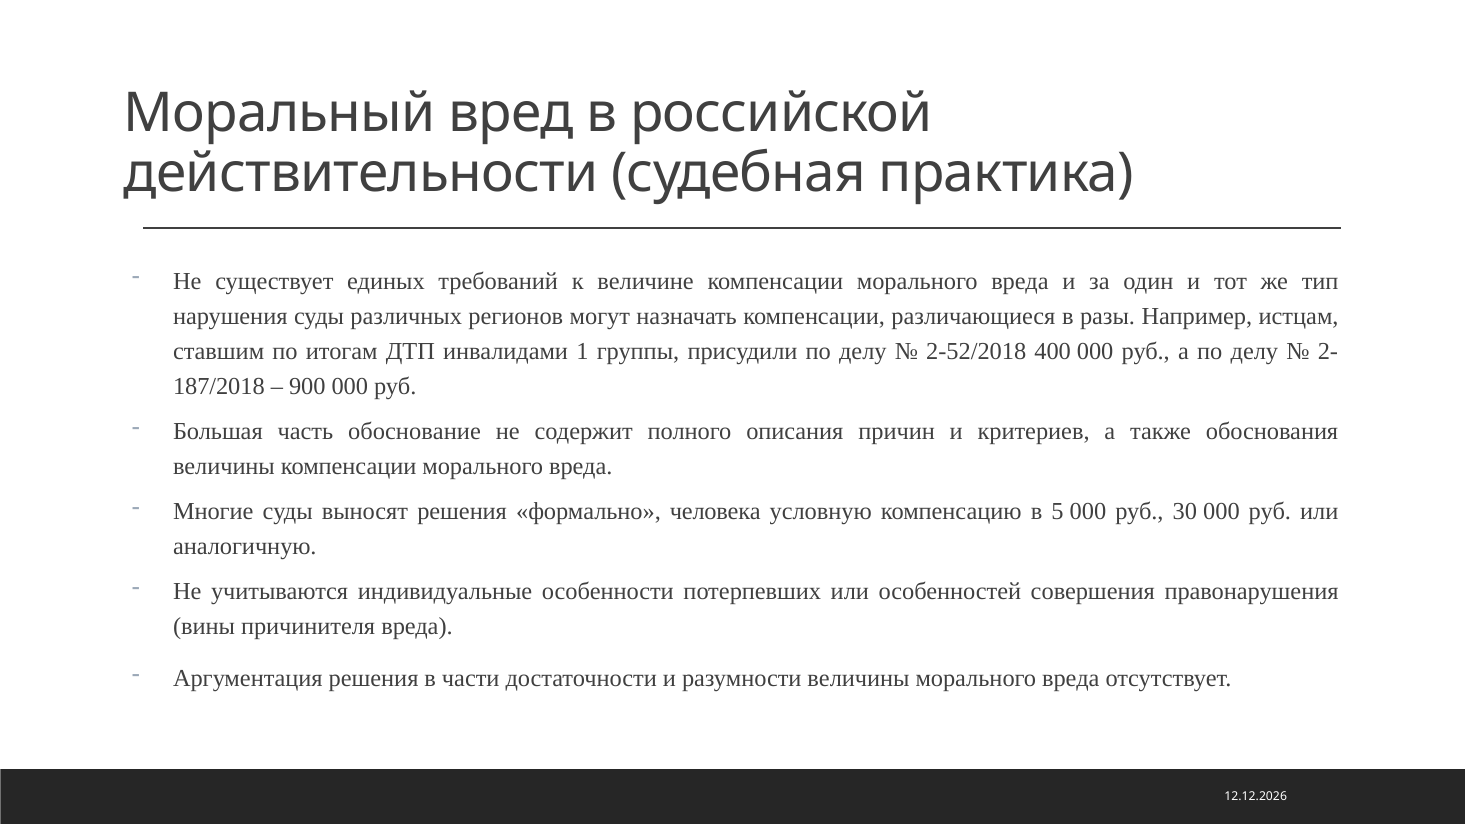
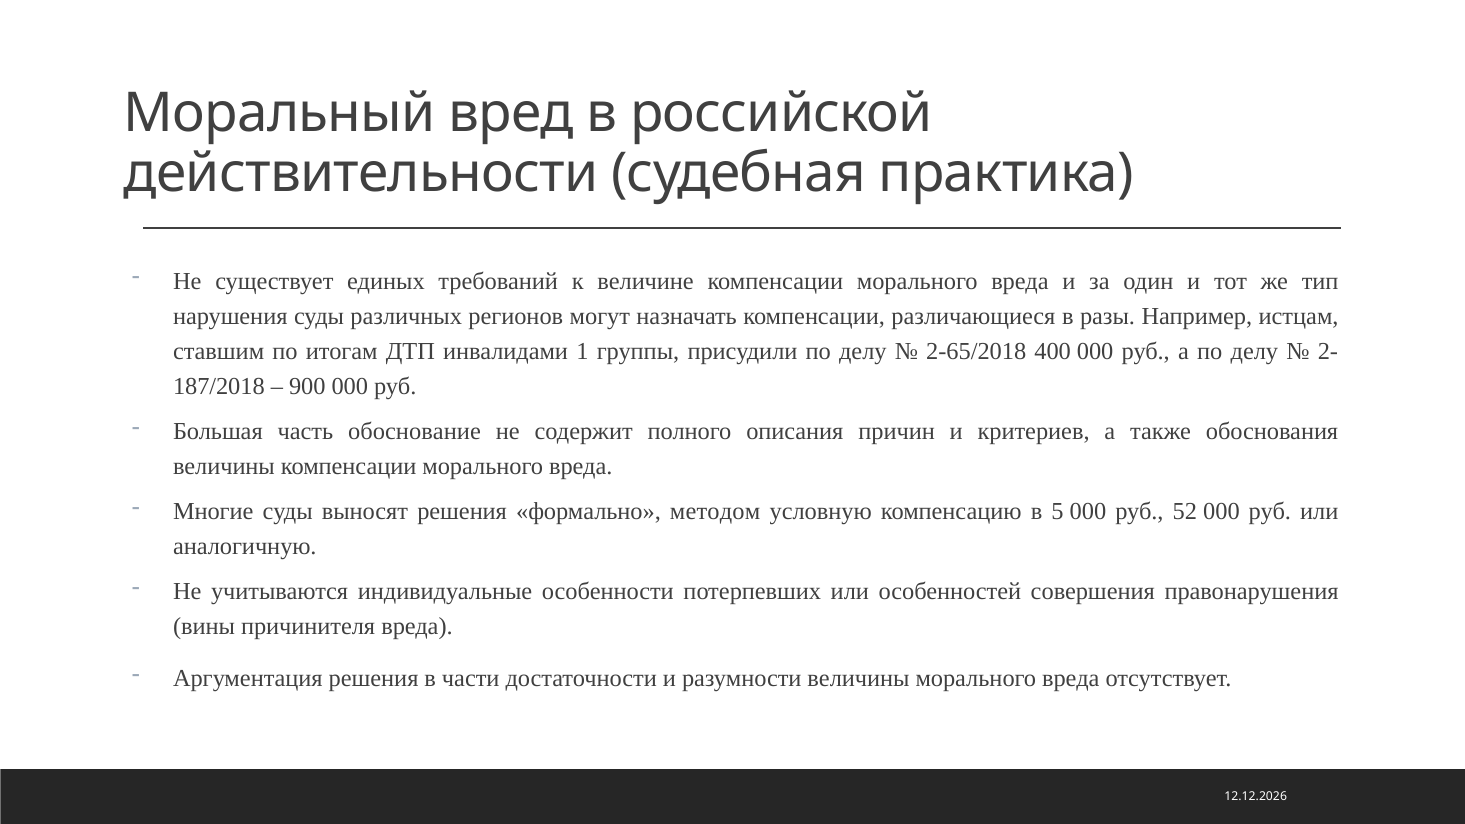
2-52/2018: 2-52/2018 -> 2-65/2018
человека: человека -> методом
30: 30 -> 52
